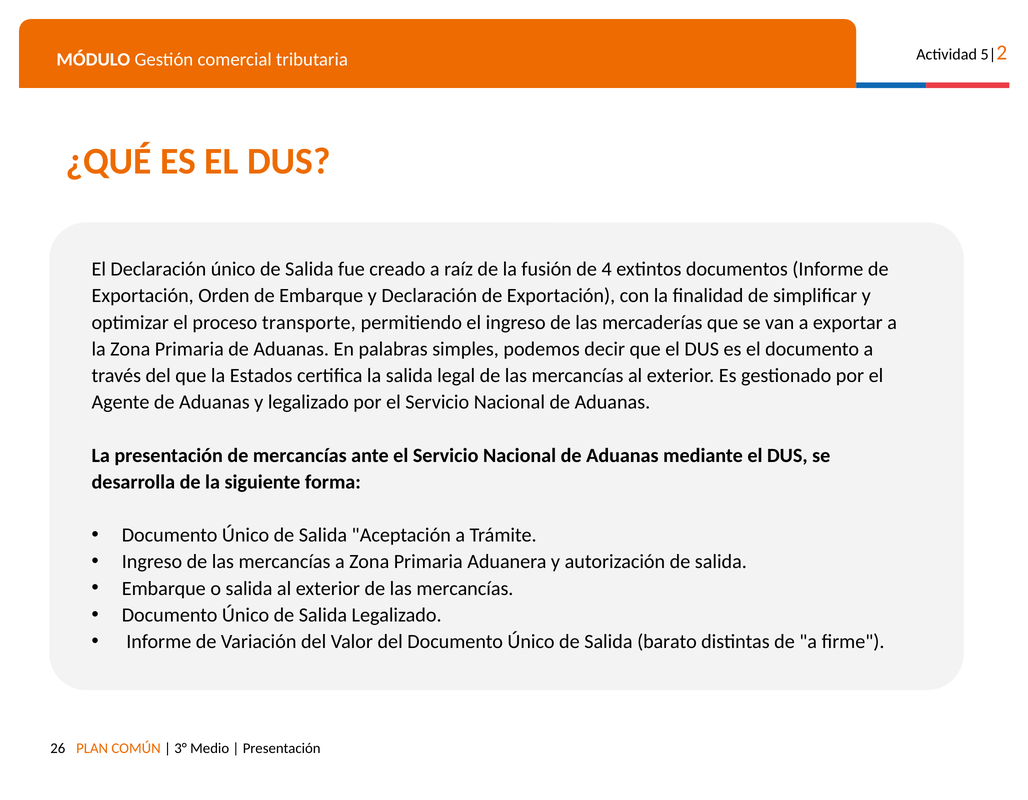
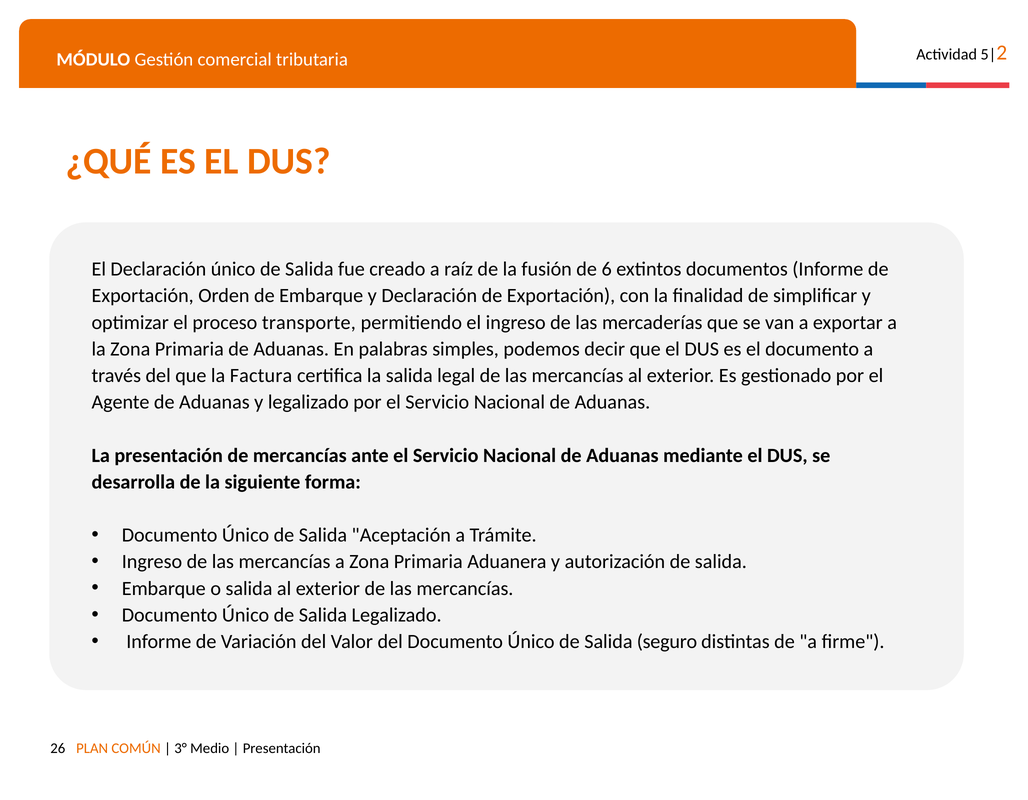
4: 4 -> 6
Estados: Estados -> Factura
barato: barato -> seguro
